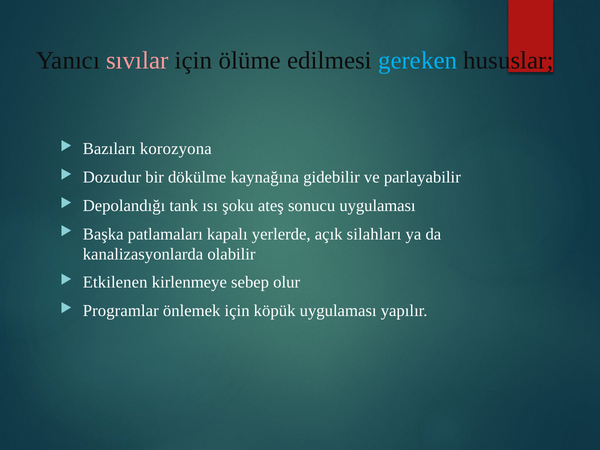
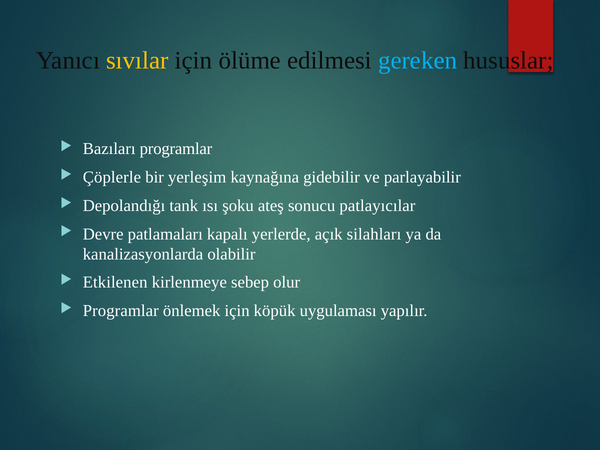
sıvılar colour: pink -> yellow
Bazıları korozyona: korozyona -> programlar
Dozudur: Dozudur -> Çöplerle
dökülme: dökülme -> yerleşim
sonucu uygulaması: uygulaması -> patlayıcılar
Başka: Başka -> Devre
